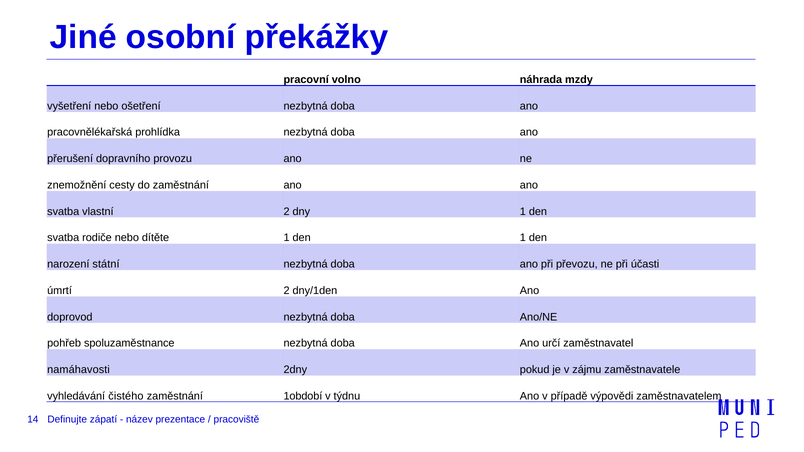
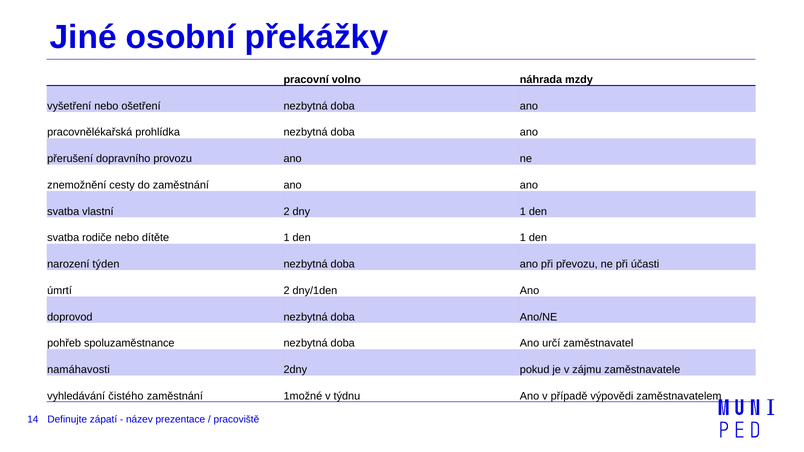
státní: státní -> týden
1období: 1období -> 1možné
